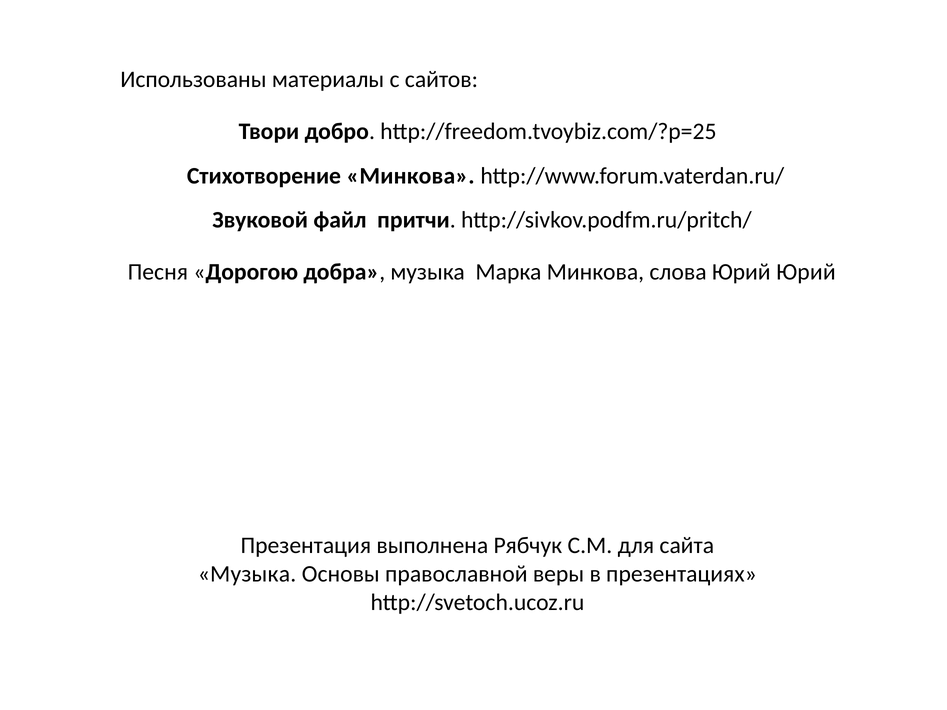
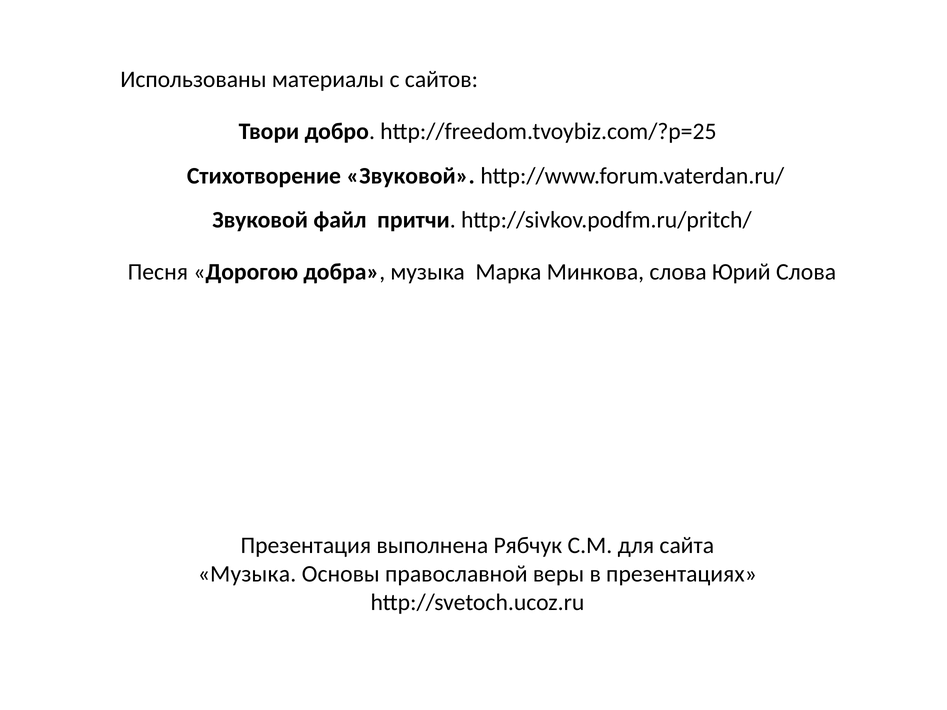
Стихотворение Минкова: Минкова -> Звуковой
Юрий Юрий: Юрий -> Слова
